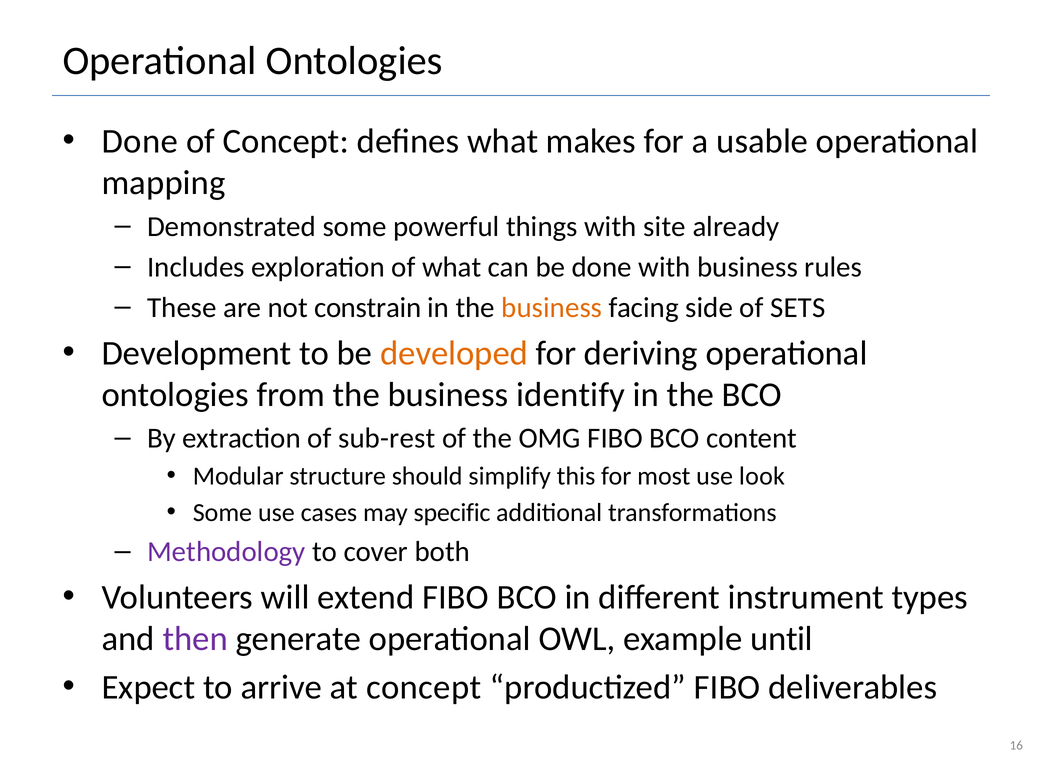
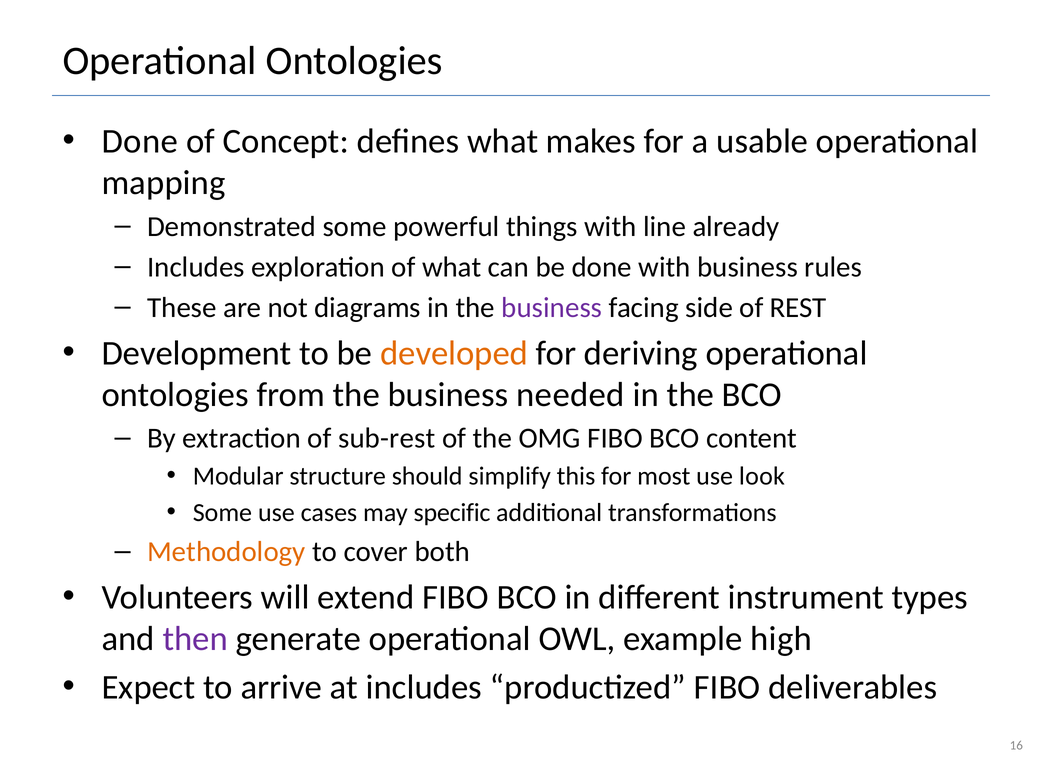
site: site -> line
constrain: constrain -> diagrams
business at (552, 308) colour: orange -> purple
SETS: SETS -> REST
identify: identify -> needed
Methodology colour: purple -> orange
until: until -> high
at concept: concept -> includes
